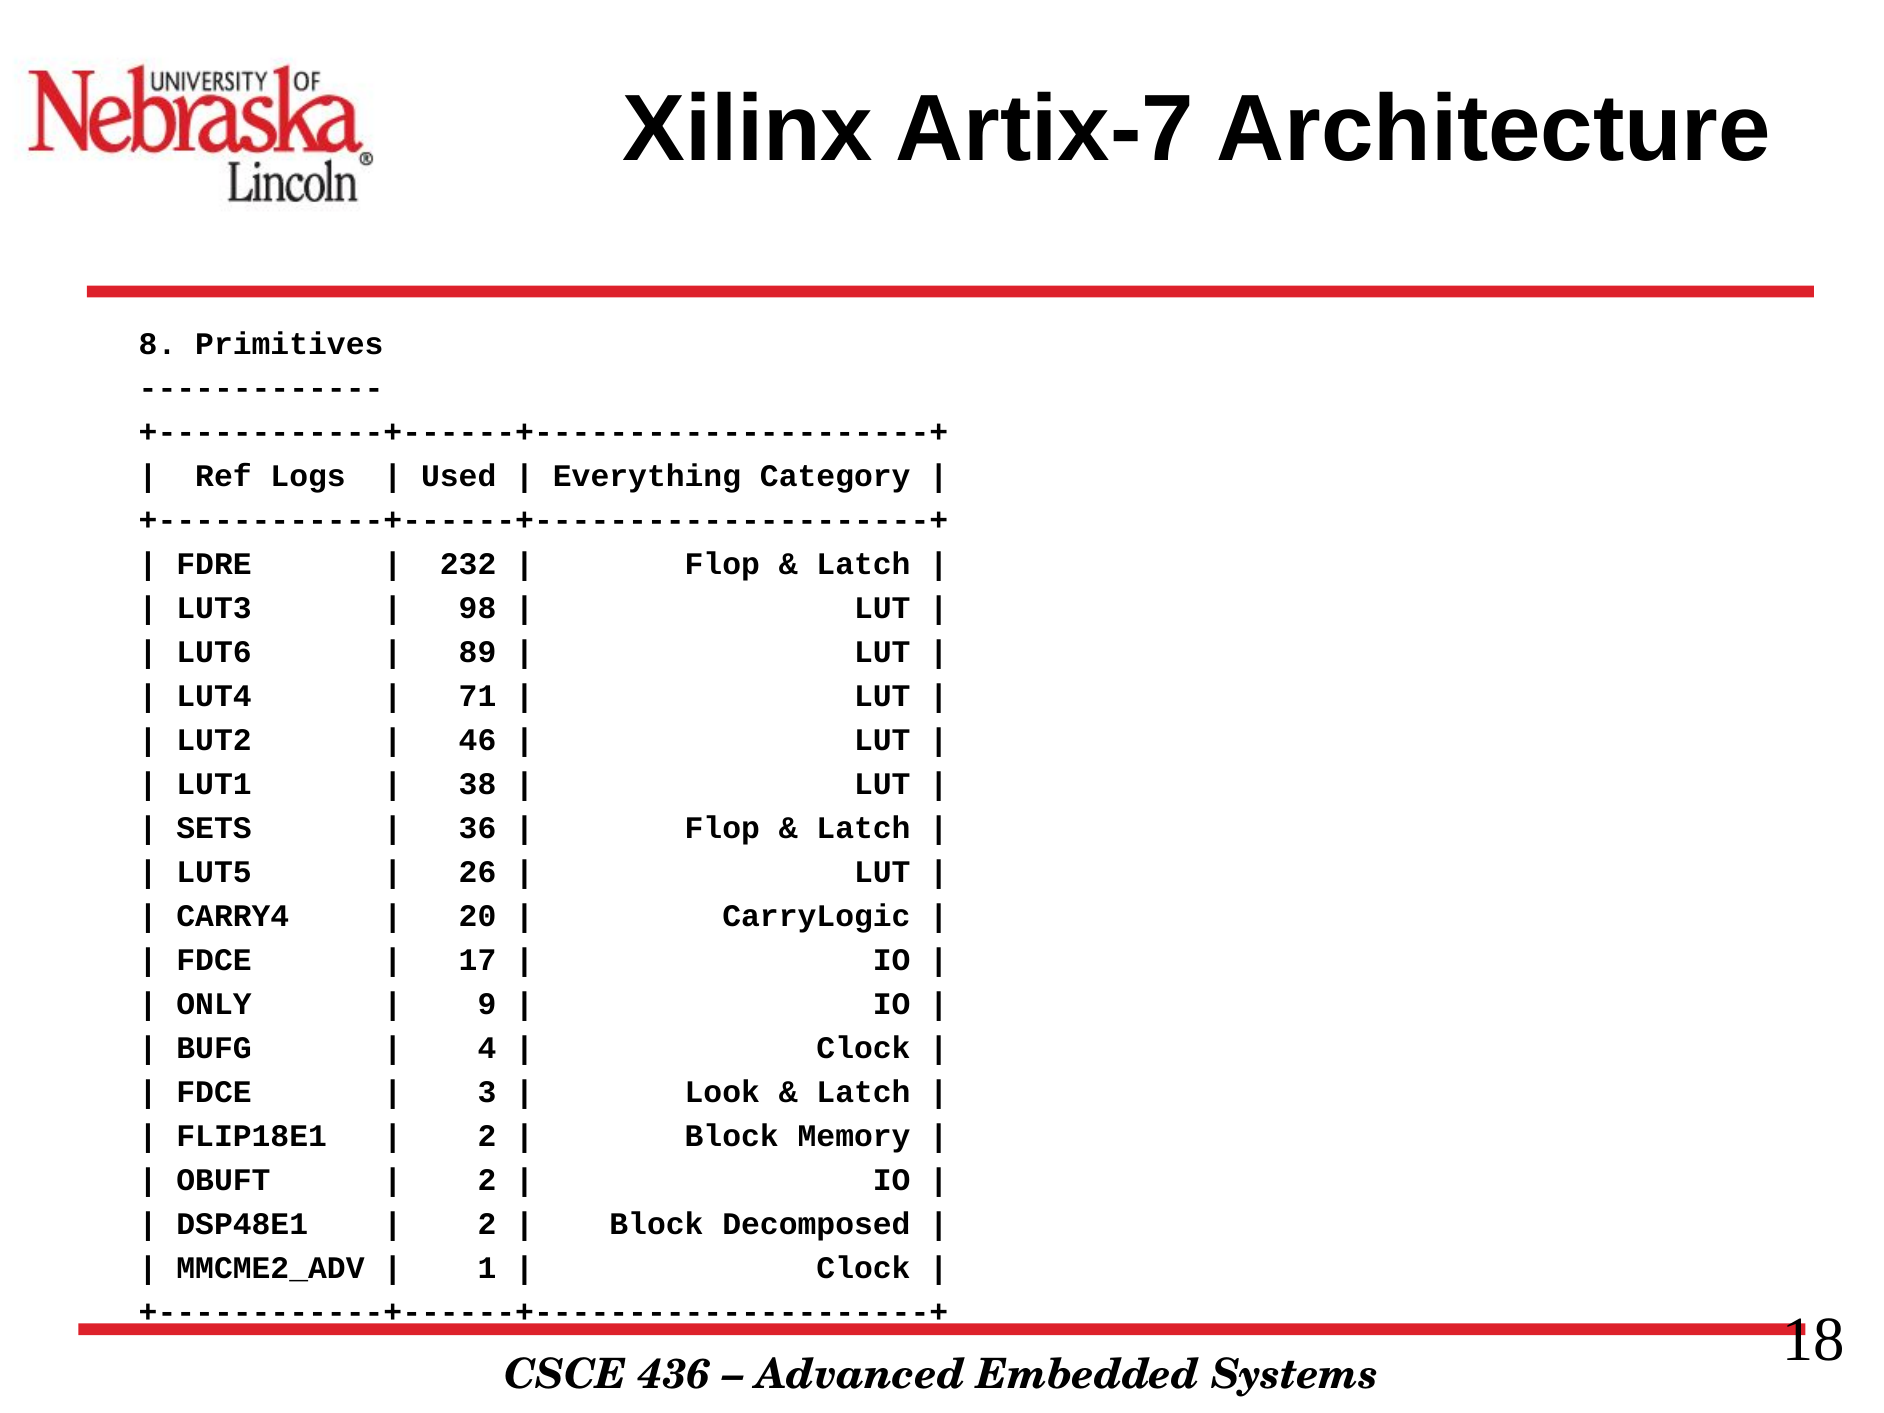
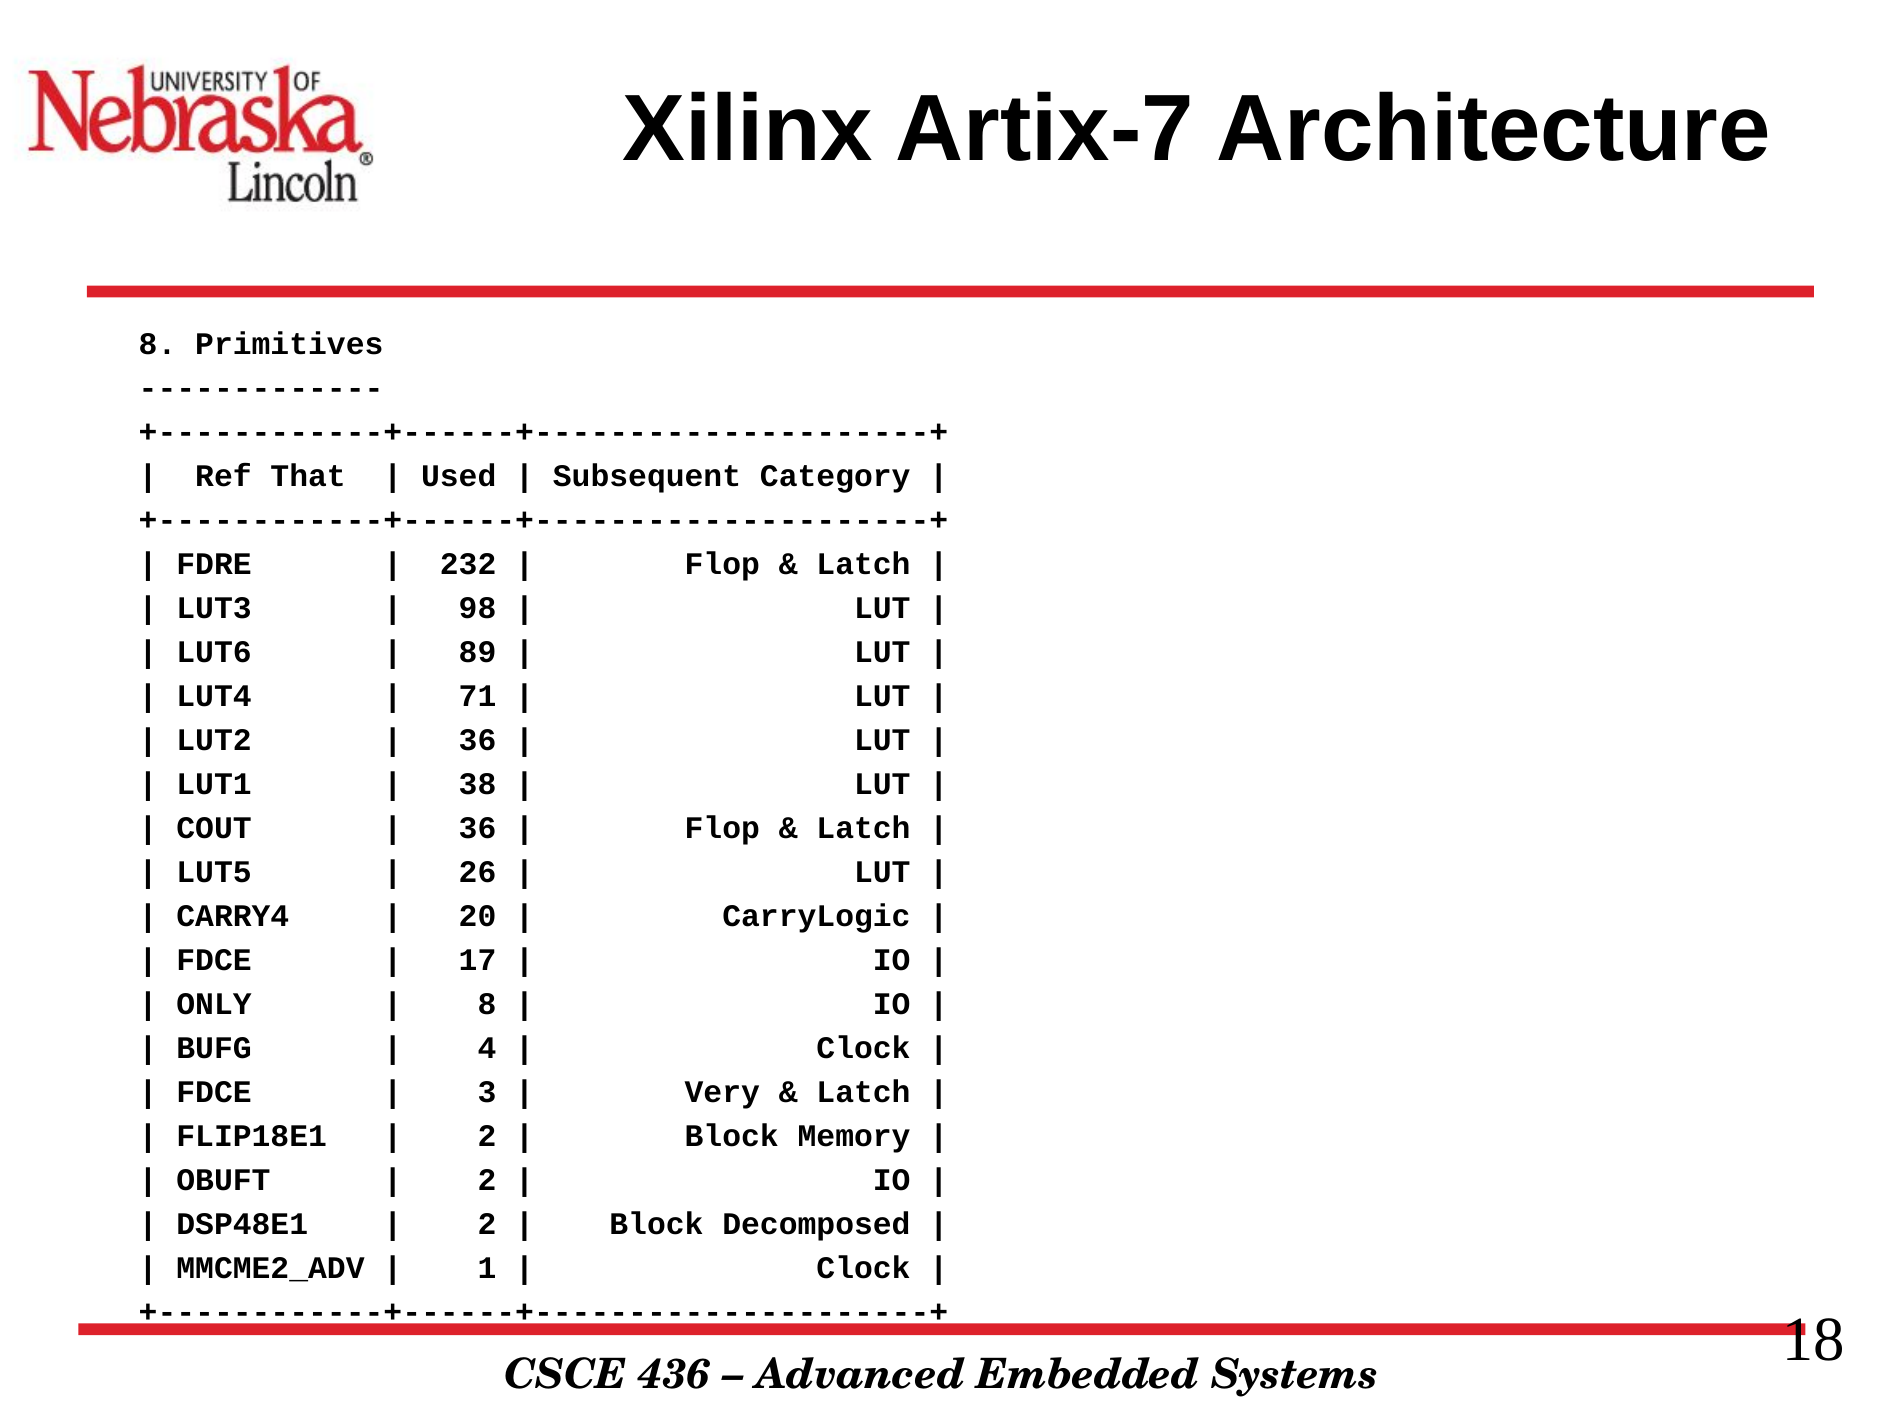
Logs: Logs -> That
Everything: Everything -> Subsequent
46 at (478, 740): 46 -> 36
SETS: SETS -> COUT
9 at (487, 1004): 9 -> 8
Look: Look -> Very
